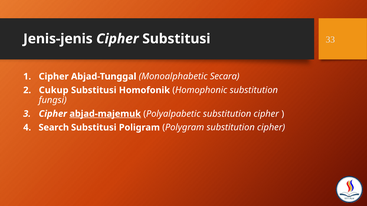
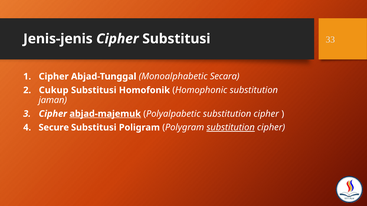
fungsi: fungsi -> jaman
Search: Search -> Secure
substitution at (231, 128) underline: none -> present
